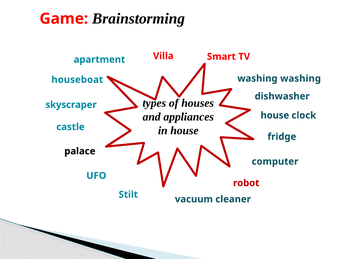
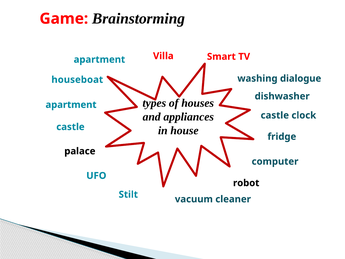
washing washing: washing -> dialogue
skyscraper at (71, 105): skyscraper -> apartment
house at (275, 115): house -> castle
robot colour: red -> black
